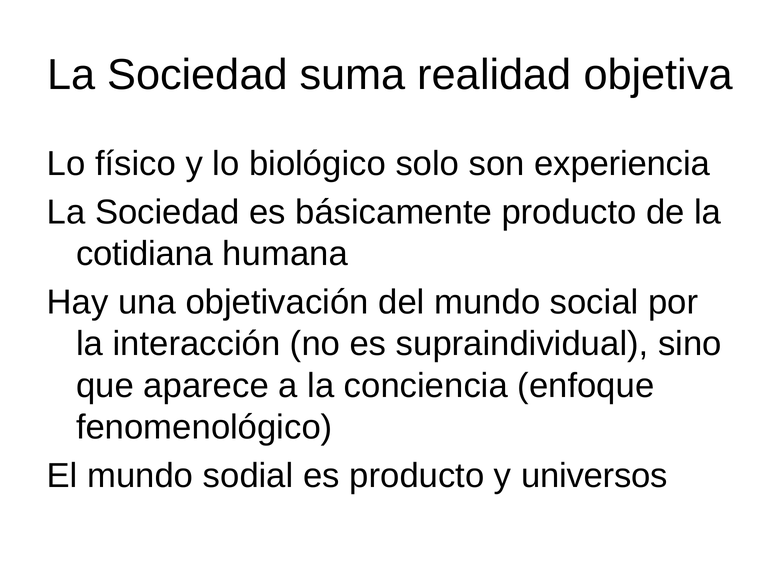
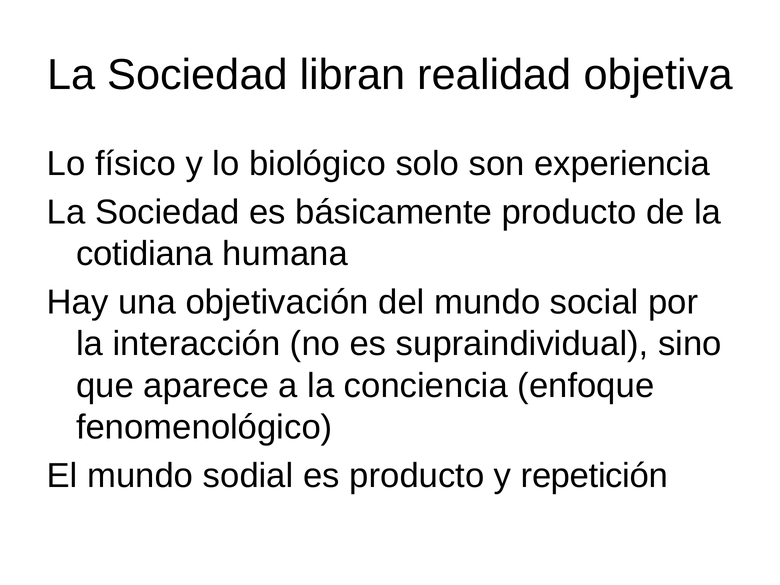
suma: suma -> libran
universos: universos -> repetición
